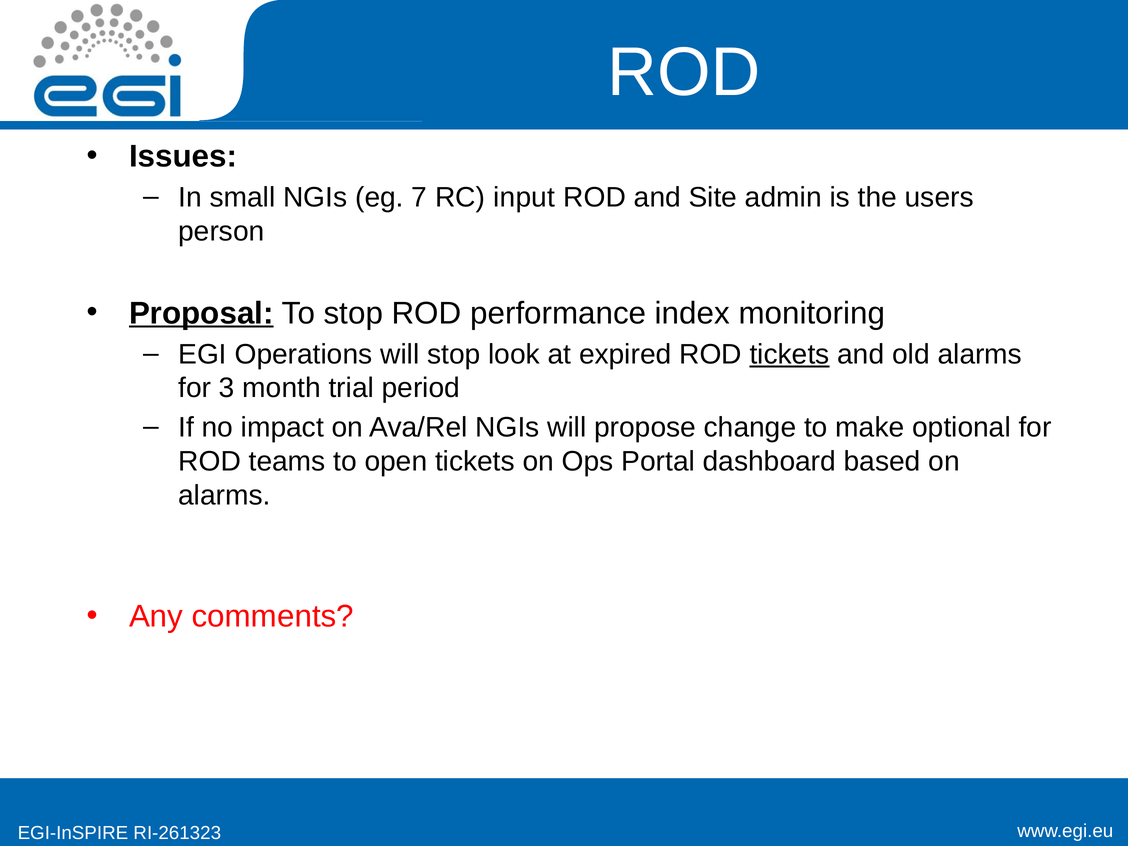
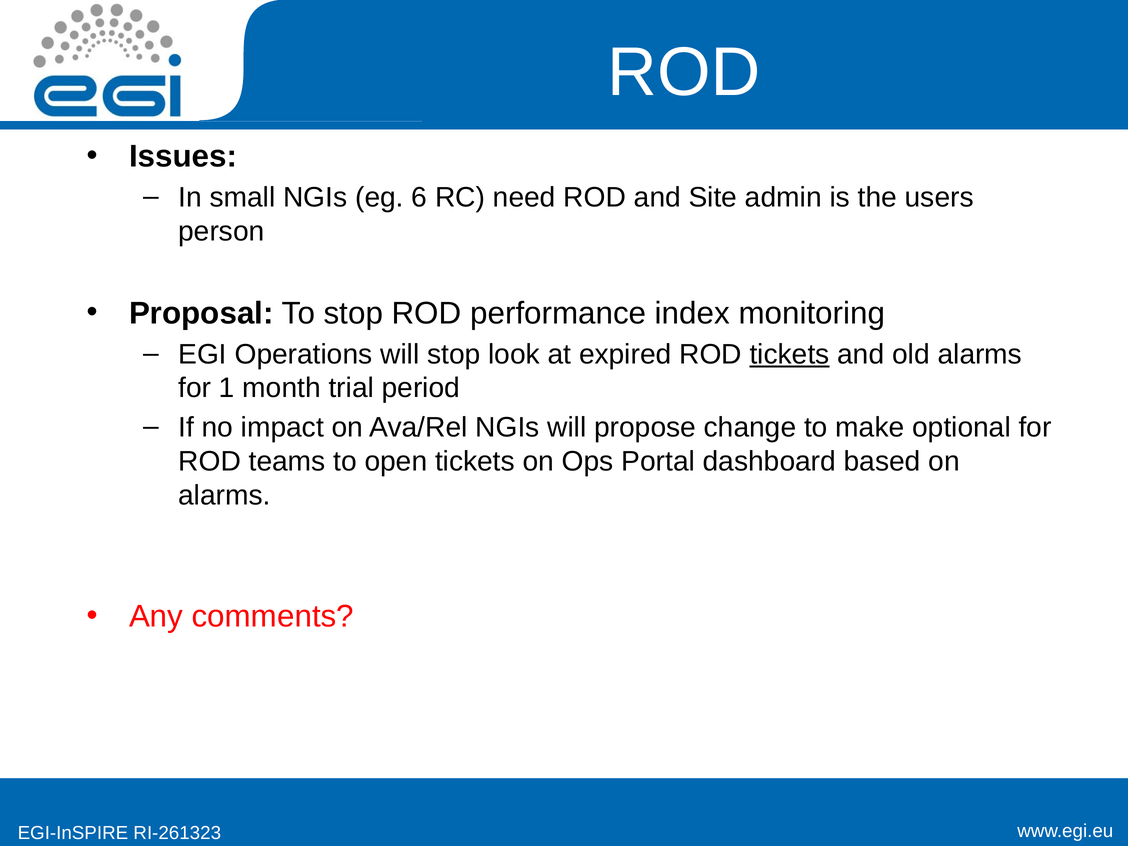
7: 7 -> 6
input: input -> need
Proposal underline: present -> none
3: 3 -> 1
